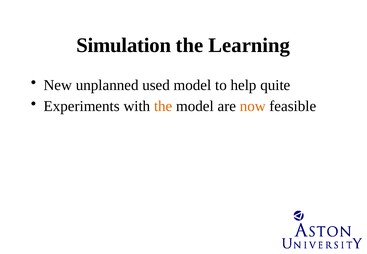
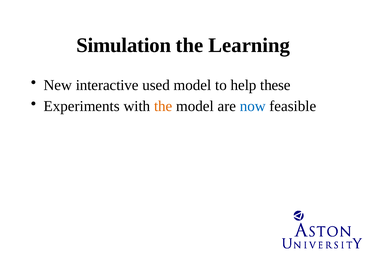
unplanned: unplanned -> interactive
quite: quite -> these
now colour: orange -> blue
